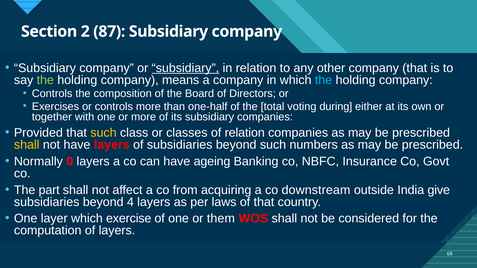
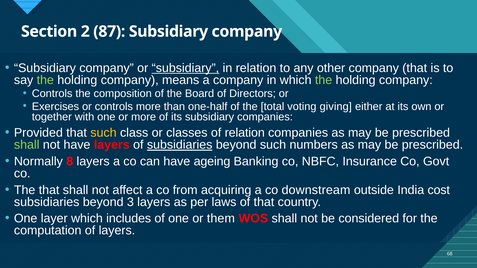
the at (324, 80) colour: light blue -> light green
during: during -> giving
shall at (27, 145) colour: yellow -> light green
subsidiaries at (180, 145) underline: none -> present
0: 0 -> 8
The part: part -> that
give: give -> cost
4: 4 -> 3
exercise: exercise -> includes
